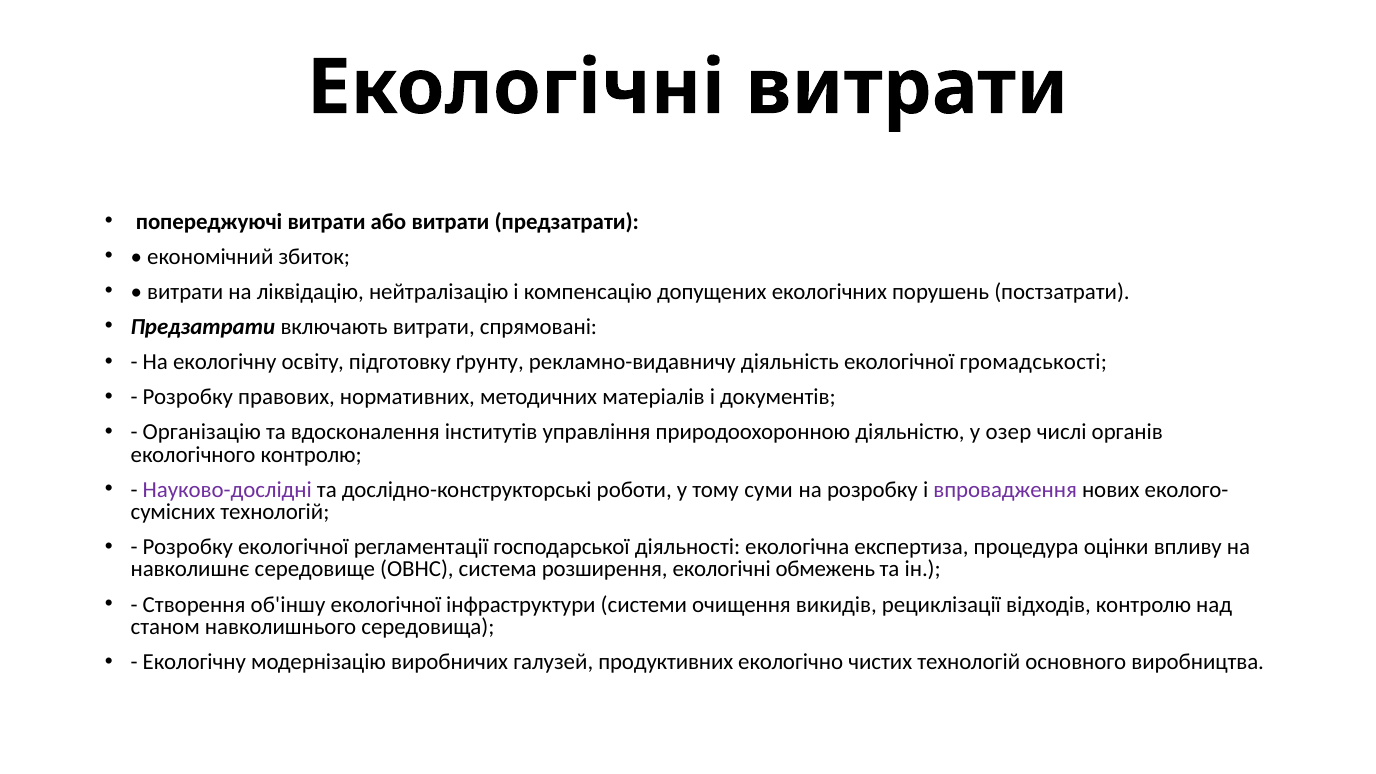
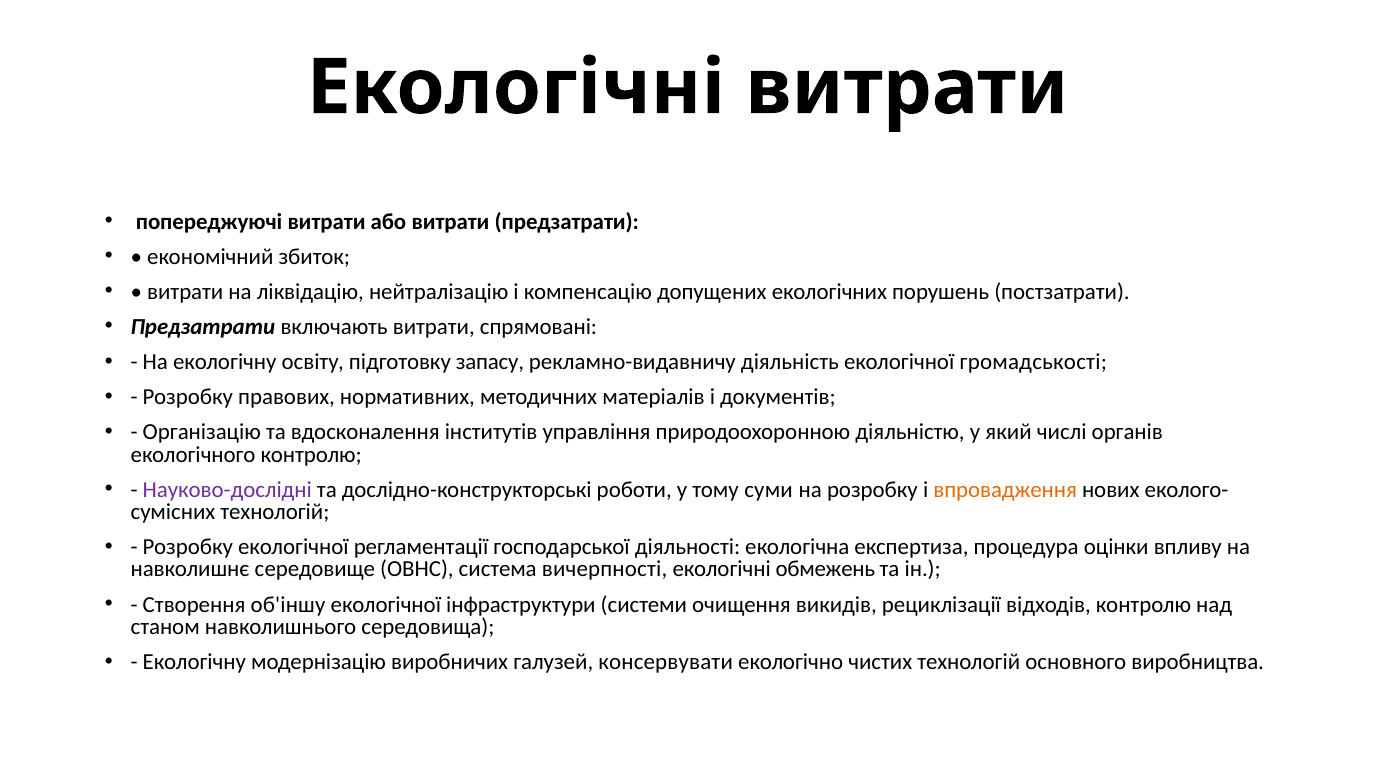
ґрунту: ґрунту -> запасу
озер: озер -> який
впровадження colour: purple -> orange
розширення: розширення -> вичерпності
продуктивних: продуктивних -> консервувати
